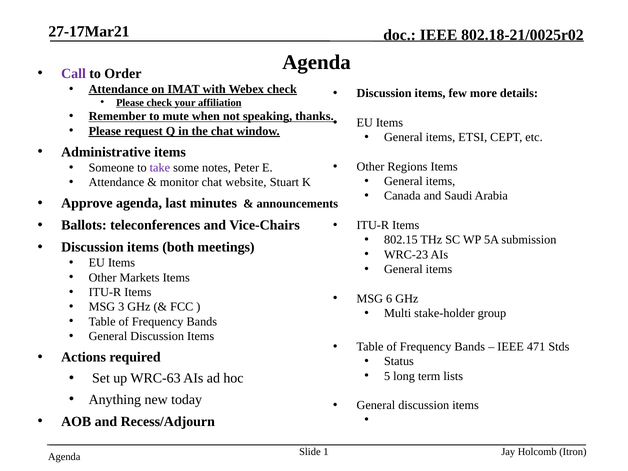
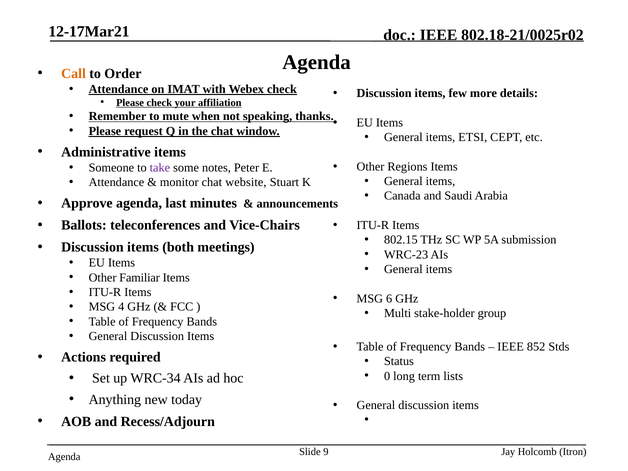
27-17Mar21: 27-17Mar21 -> 12-17Mar21
Call colour: purple -> orange
Markets: Markets -> Familiar
3: 3 -> 4
471: 471 -> 852
5: 5 -> 0
WRC-63: WRC-63 -> WRC-34
1: 1 -> 9
